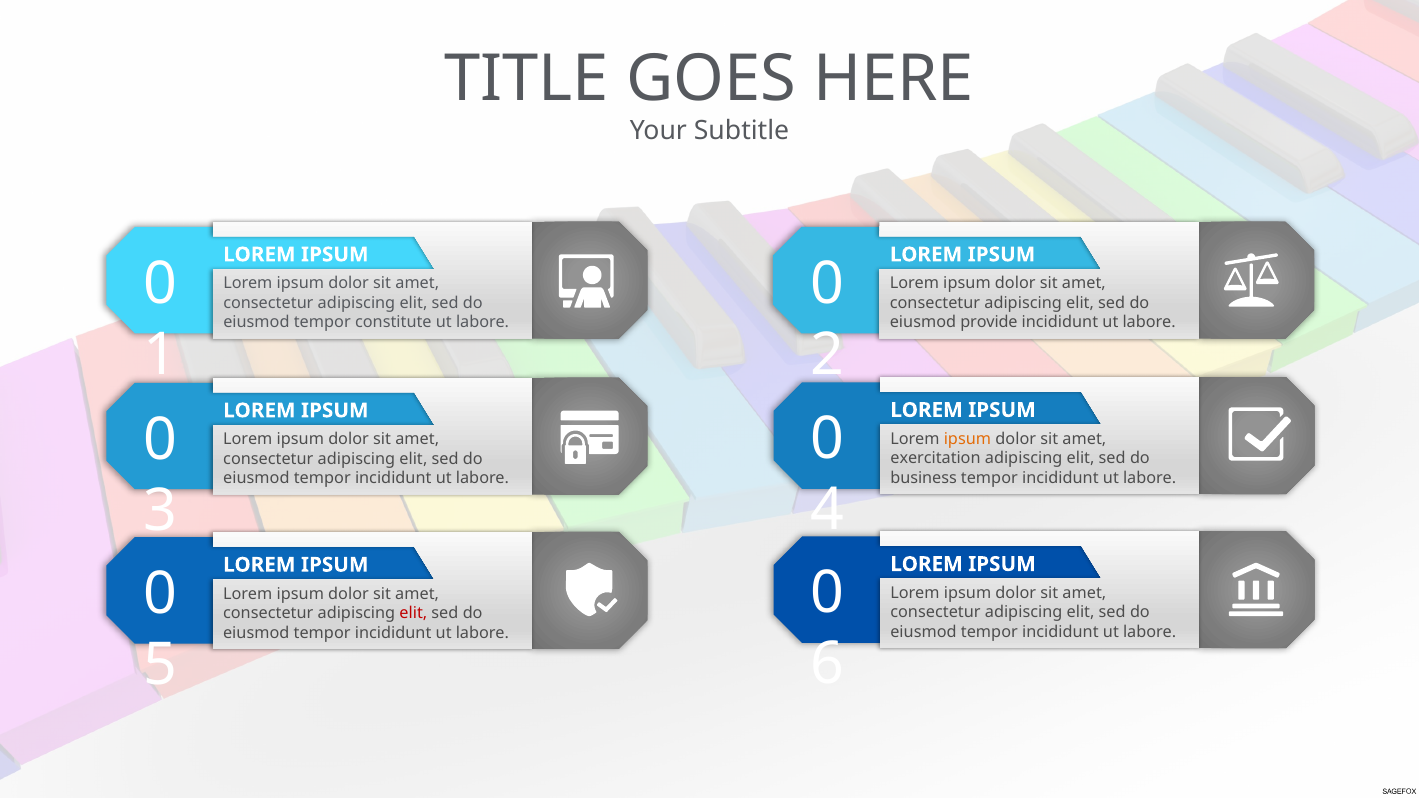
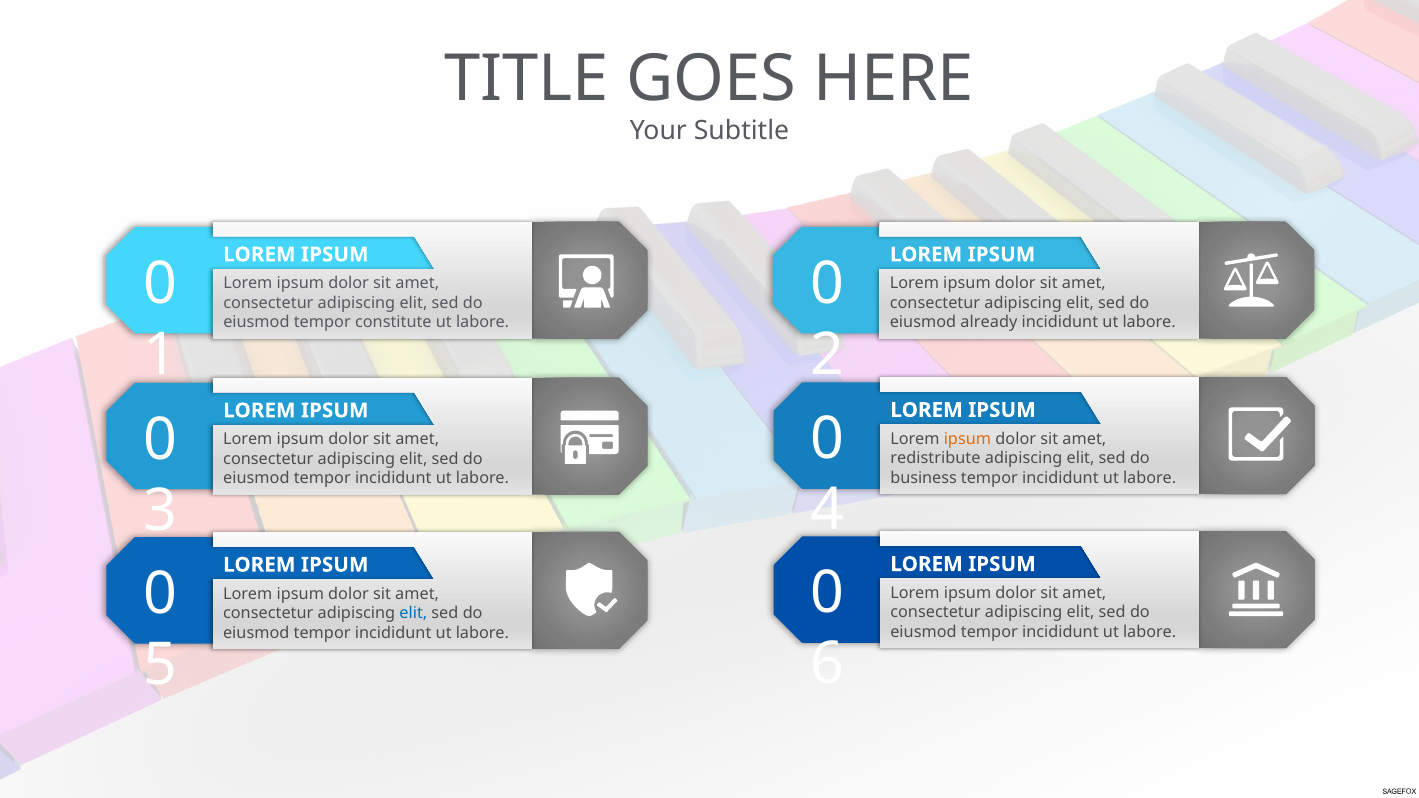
provide: provide -> already
exercitation: exercitation -> redistribute
elit at (413, 613) colour: red -> blue
